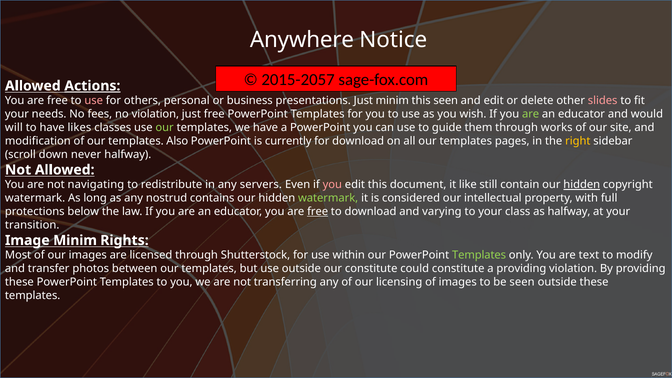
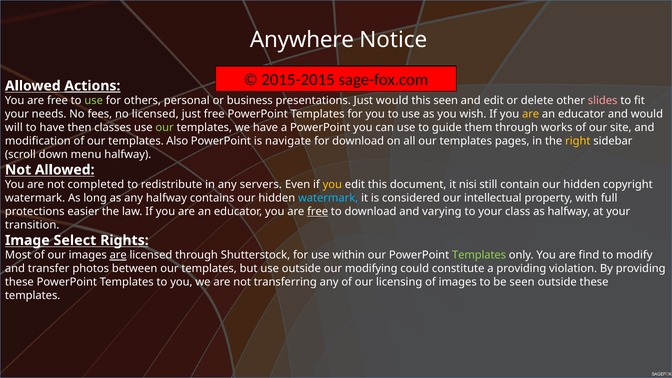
2015-2057: 2015-2057 -> 2015-2015
use at (94, 101) colour: pink -> light green
Just minim: minim -> would
no violation: violation -> licensed
are at (531, 114) colour: light green -> yellow
likes: likes -> then
currently: currently -> navigate
never: never -> menu
navigating: navigating -> completed
you at (332, 185) colour: pink -> yellow
like: like -> nisi
hidden at (582, 185) underline: present -> none
any nostrud: nostrud -> halfway
watermark at (328, 198) colour: light green -> light blue
below: below -> easier
Image Minim: Minim -> Select
are at (118, 255) underline: none -> present
text: text -> find
our constitute: constitute -> modifying
